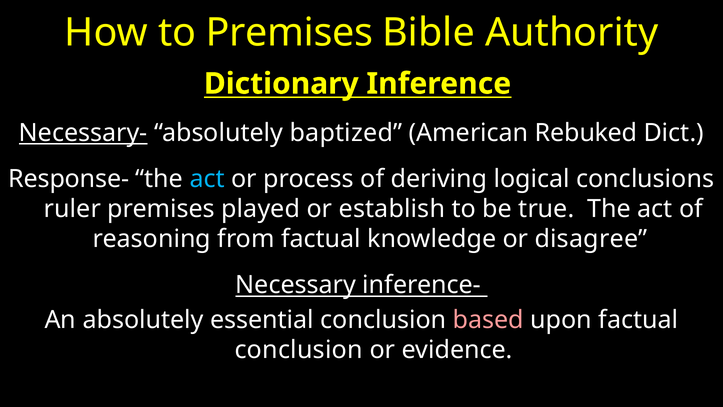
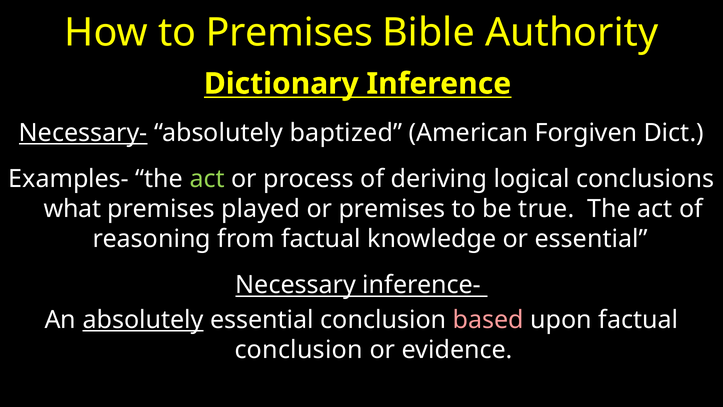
Rebuked: Rebuked -> Forgiven
Response-: Response- -> Examples-
act at (207, 179) colour: light blue -> light green
ruler: ruler -> what
or establish: establish -> premises
or disagree: disagree -> essential
absolutely at (143, 320) underline: none -> present
